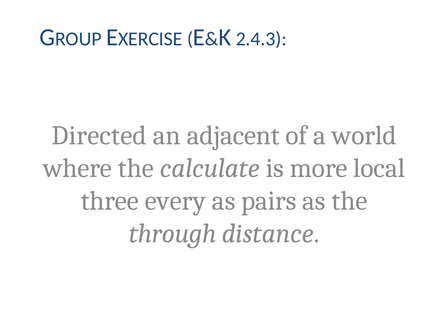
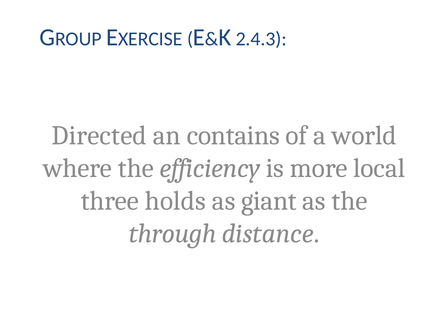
adjacent: adjacent -> contains
calculate: calculate -> efficiency
every: every -> holds
pairs: pairs -> giant
